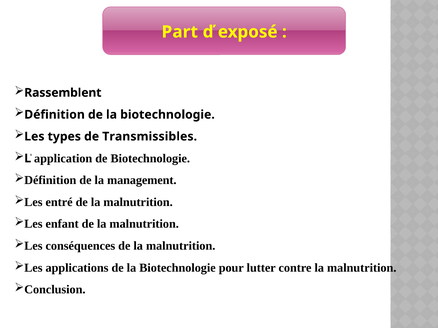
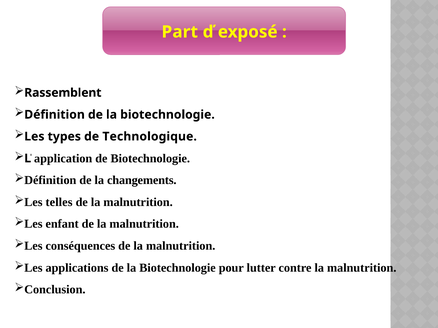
Transmissibles: Transmissibles -> Technologique
management: management -> changements
entré: entré -> telles
